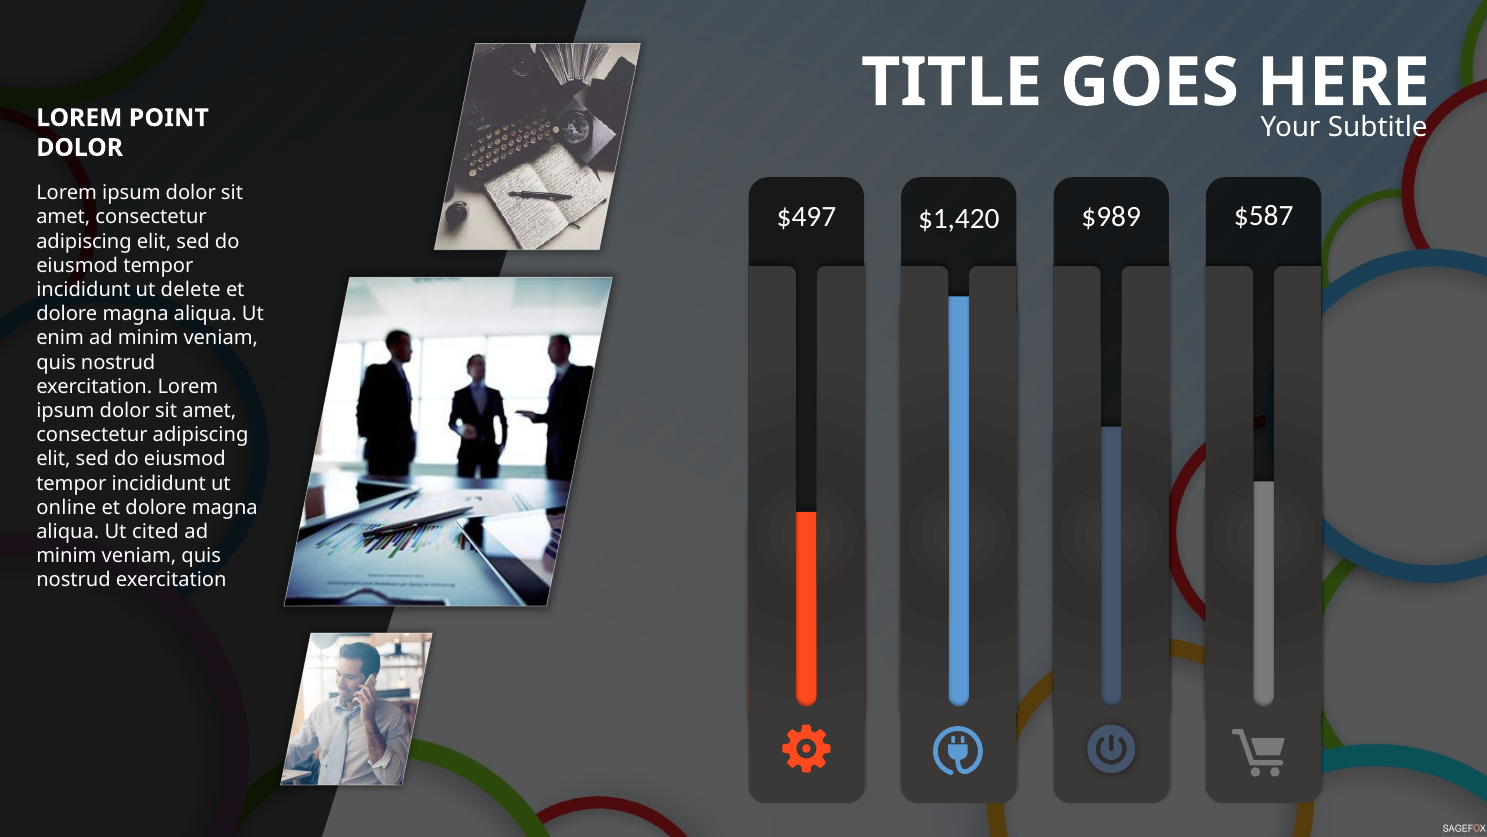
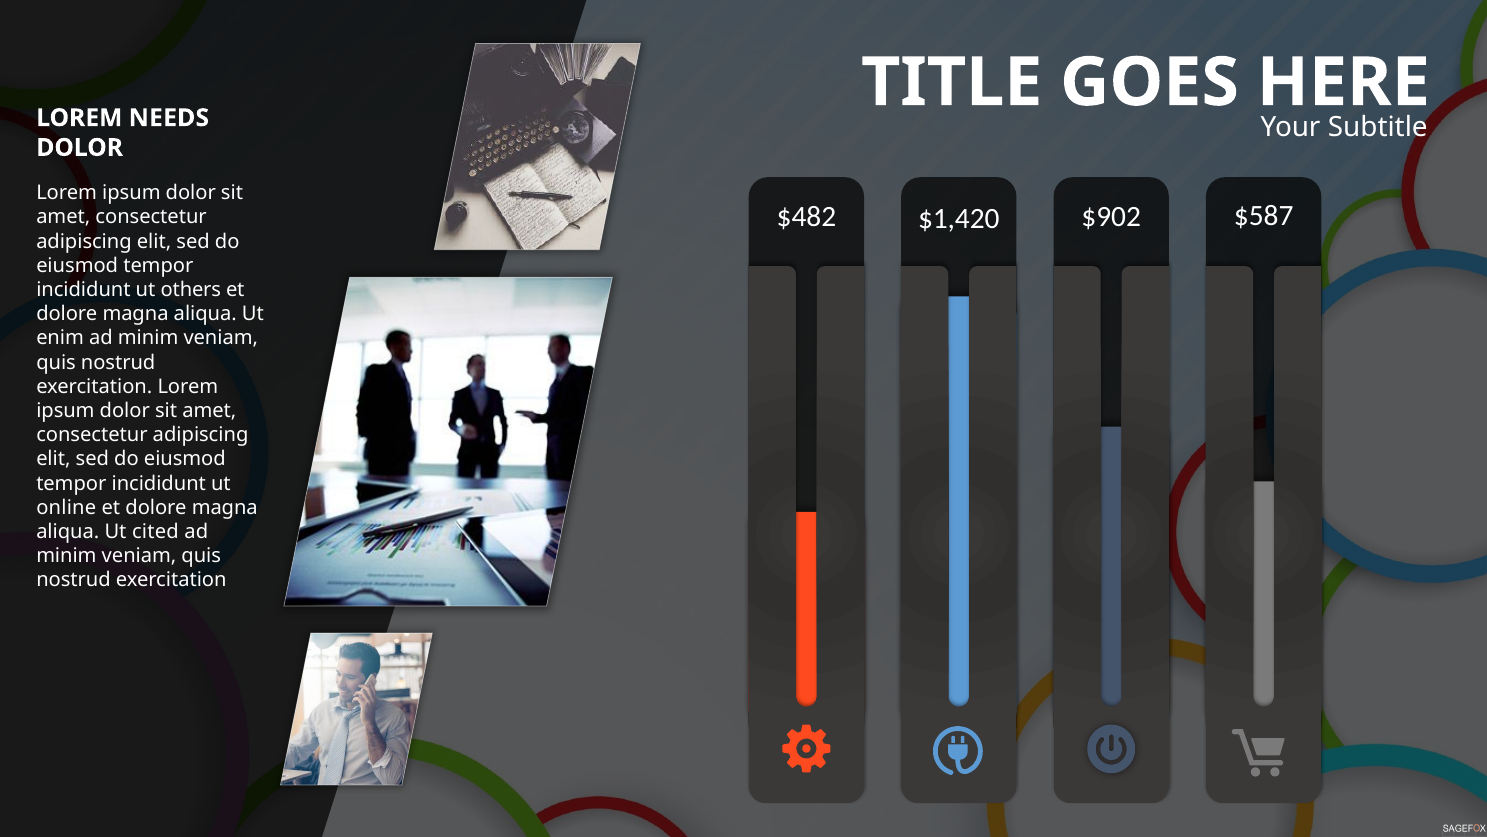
POINT: POINT -> NEEDS
$497: $497 -> $482
$989: $989 -> $902
delete: delete -> others
